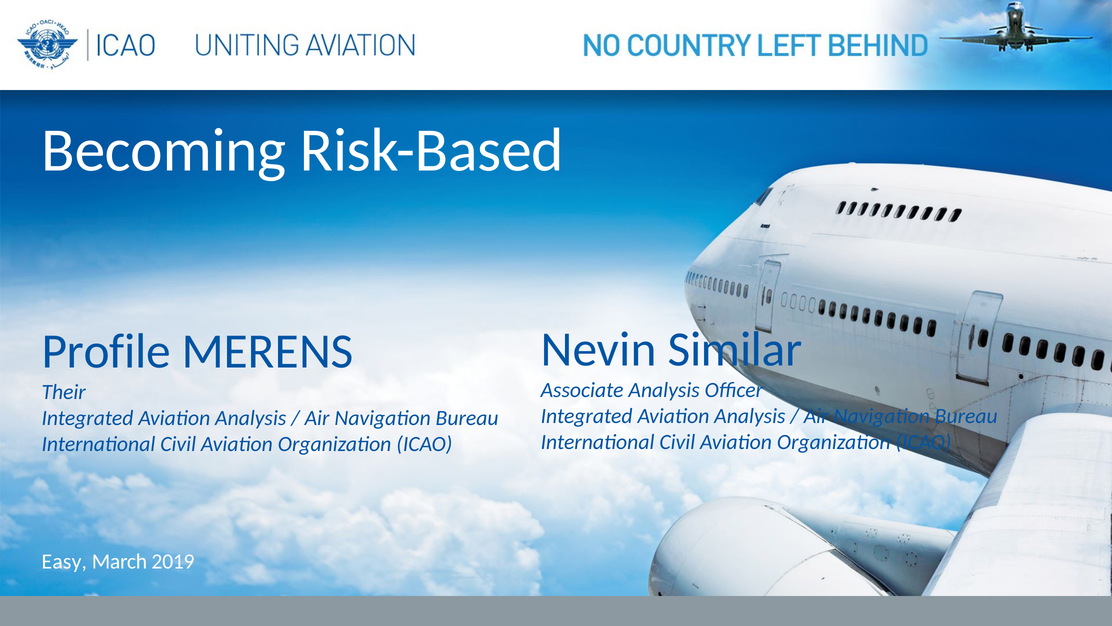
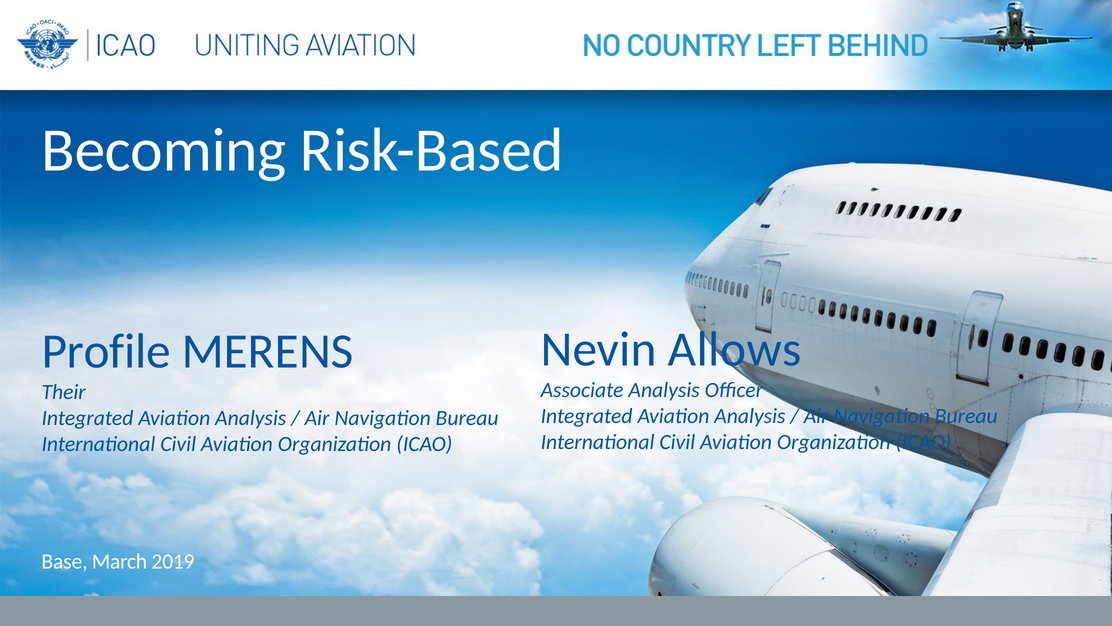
Similar: Similar -> Allows
Easy: Easy -> Base
